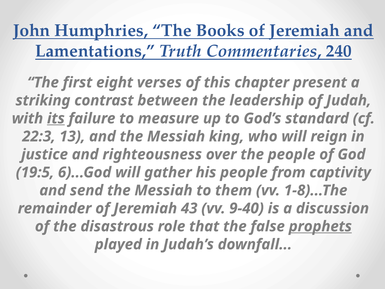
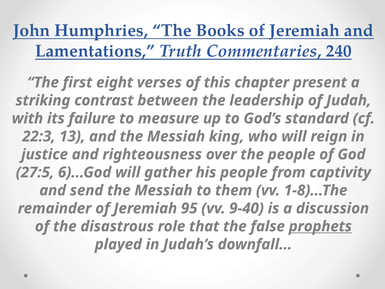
its underline: present -> none
19:5: 19:5 -> 27:5
43: 43 -> 95
